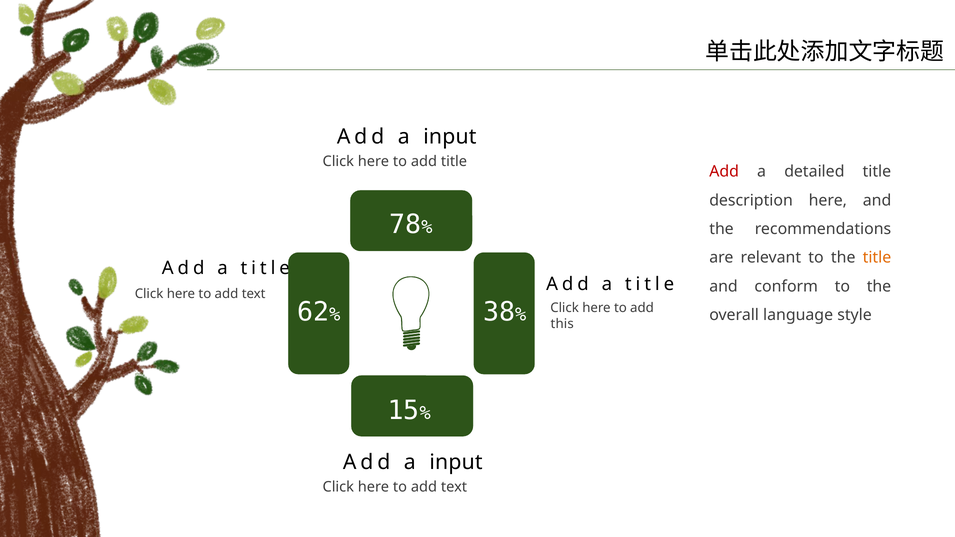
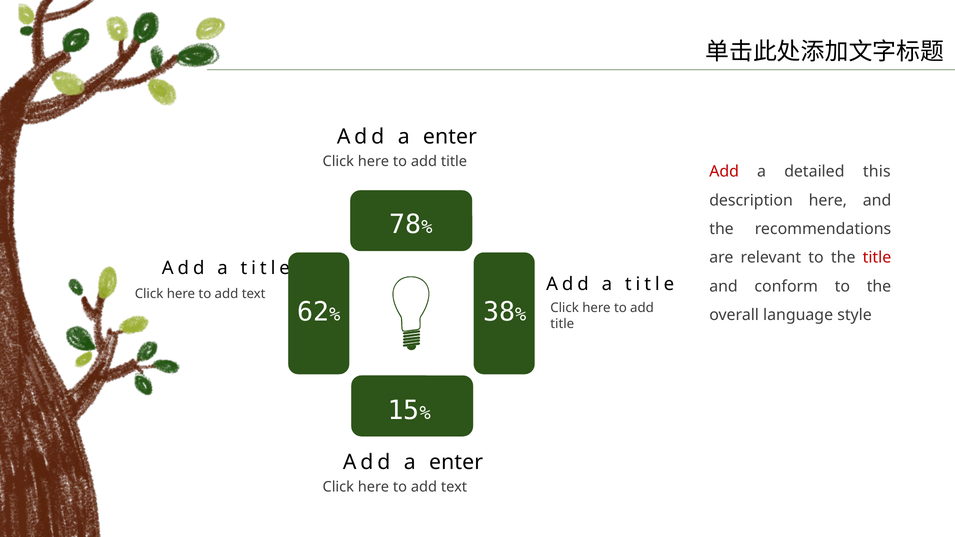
input at (450, 137): input -> enter
detailed title: title -> this
title at (877, 258) colour: orange -> red
this at (562, 324): this -> title
input at (456, 463): input -> enter
